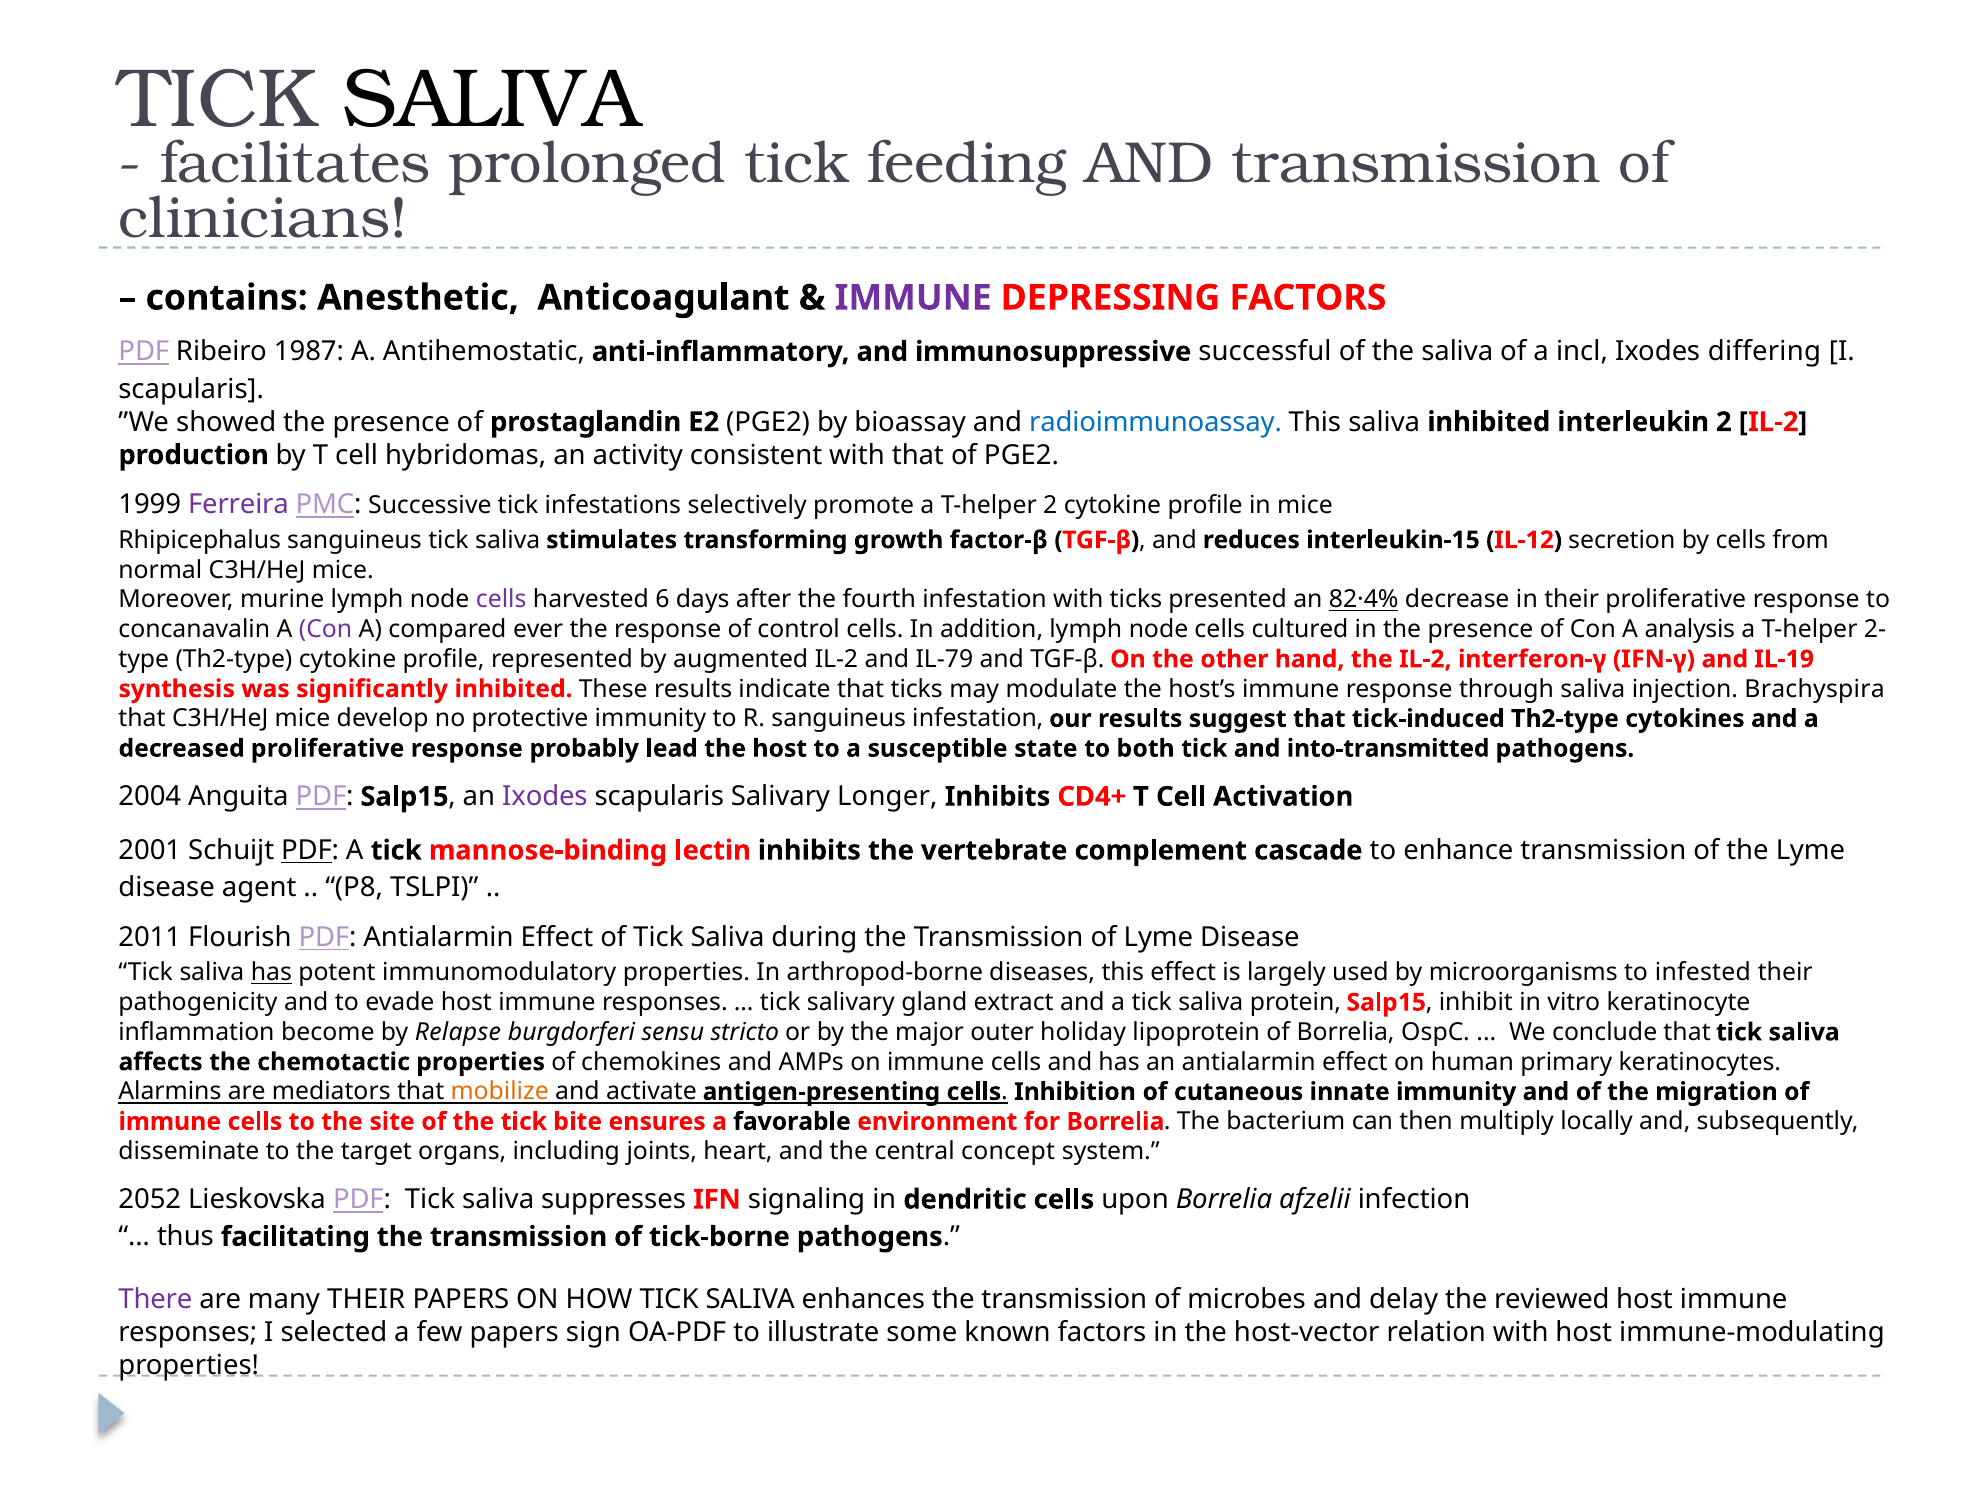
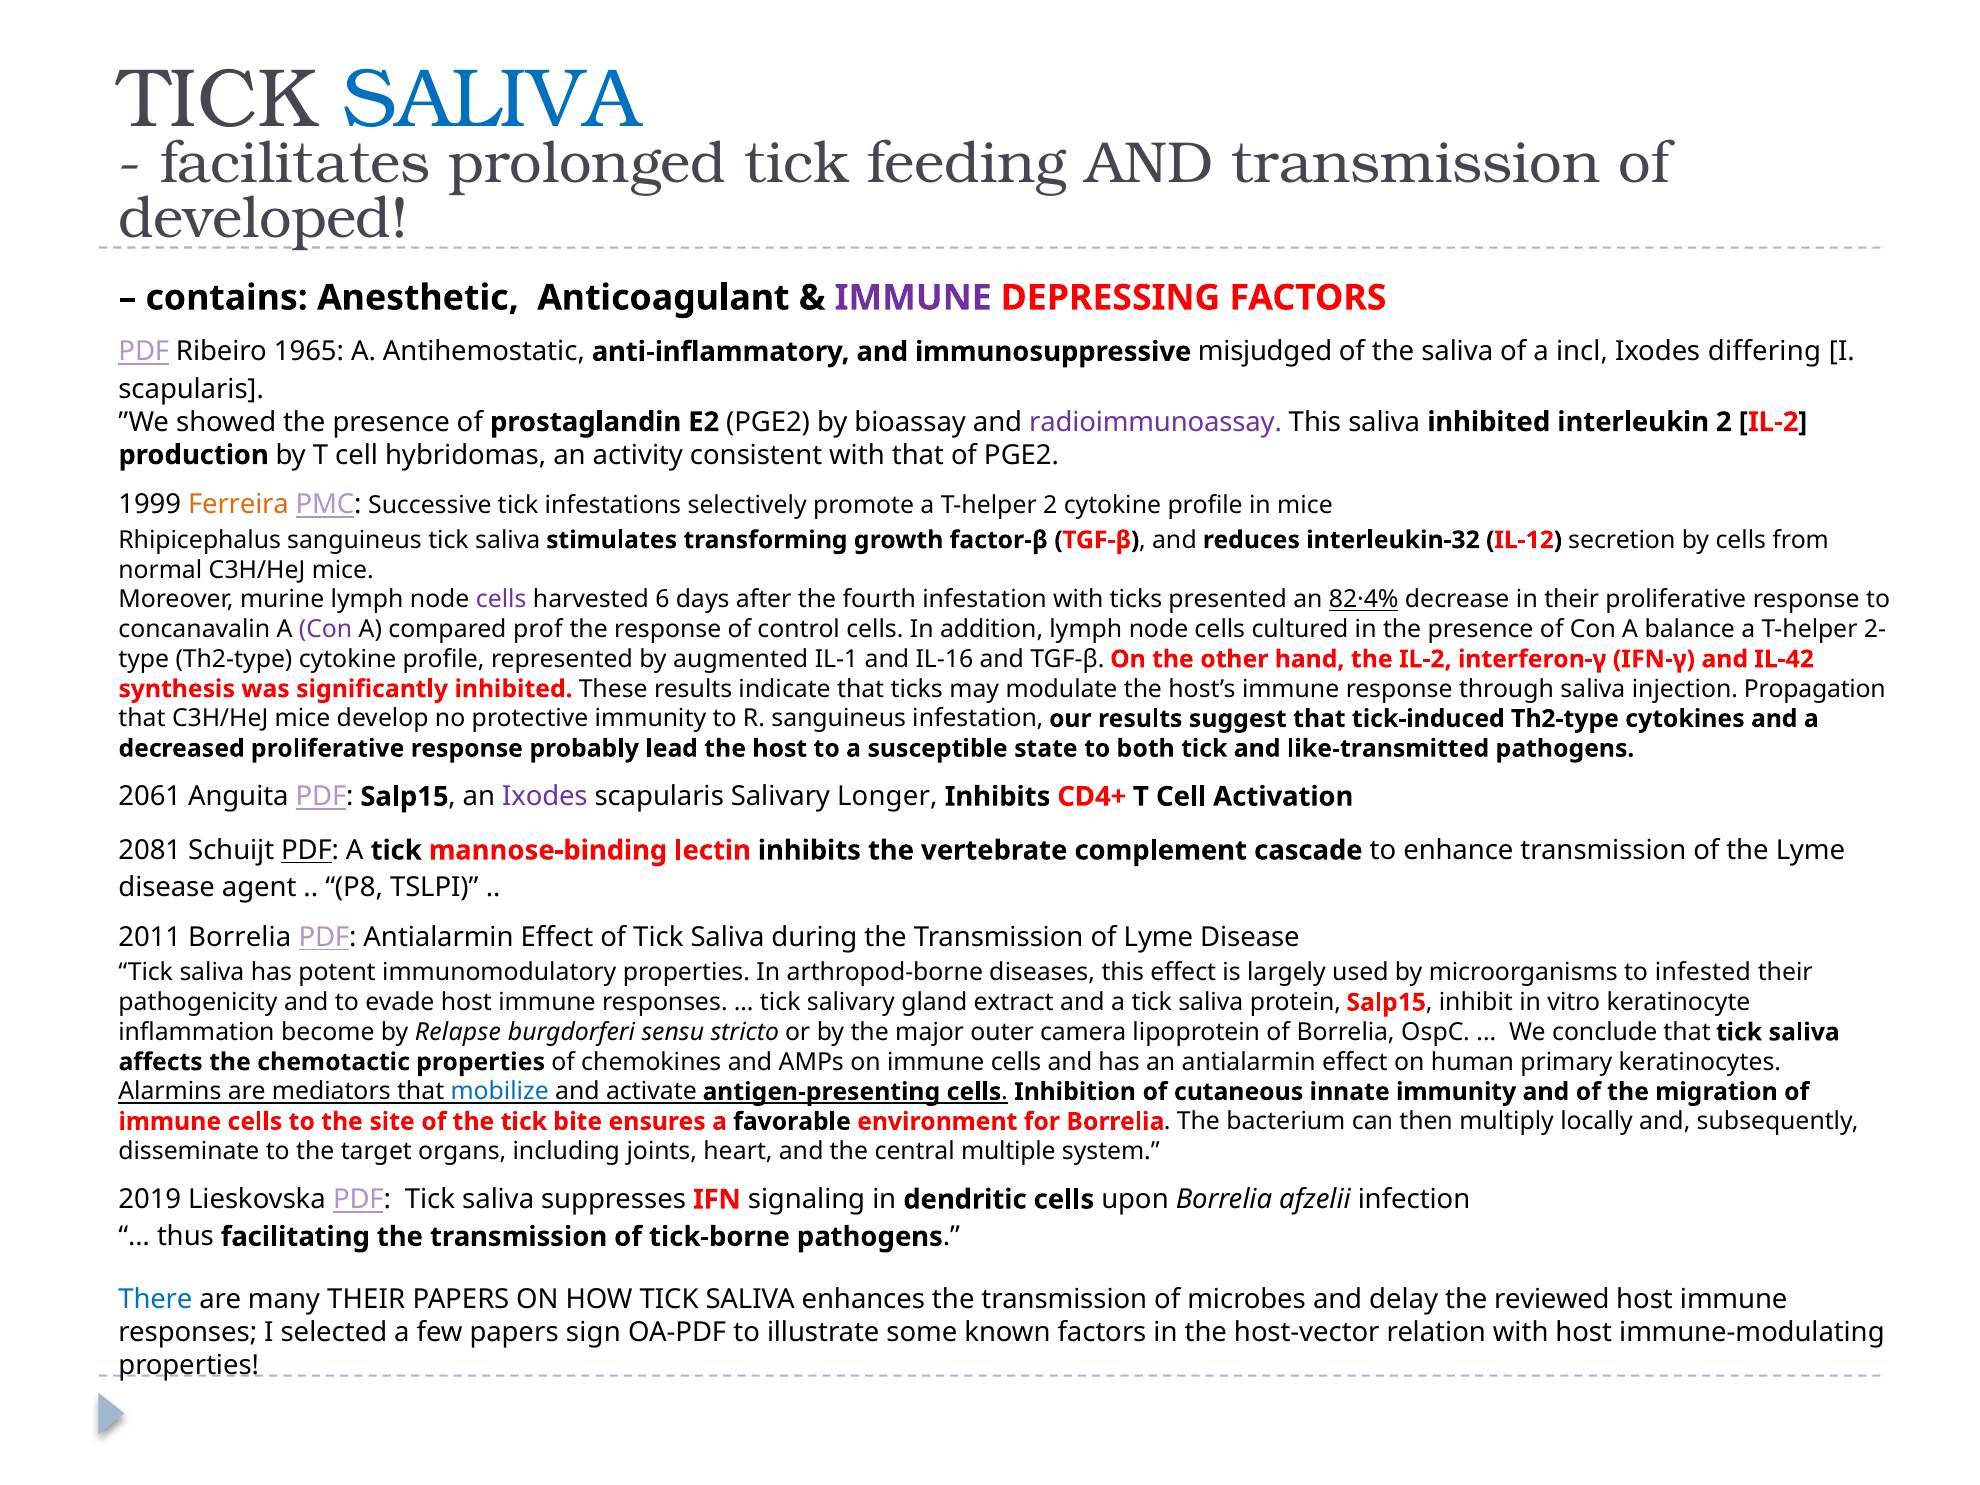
SALIVA at (491, 100) colour: black -> blue
clinicians: clinicians -> developed
1987: 1987 -> 1965
successful: successful -> misjudged
radioimmunoassay colour: blue -> purple
Ferreira colour: purple -> orange
interleukin-15: interleukin-15 -> interleukin-32
ever: ever -> prof
analysis: analysis -> balance
augmented IL-2: IL-2 -> IL-1
IL-79: IL-79 -> IL-16
IL-19: IL-19 -> IL-42
Brachyspira: Brachyspira -> Propagation
into-transmitted: into-transmitted -> like-transmitted
2004: 2004 -> 2061
2001: 2001 -> 2081
2011 Flourish: Flourish -> Borrelia
has at (271, 973) underline: present -> none
holiday: holiday -> camera
mobilize colour: orange -> blue
concept: concept -> multiple
2052: 2052 -> 2019
There colour: purple -> blue
